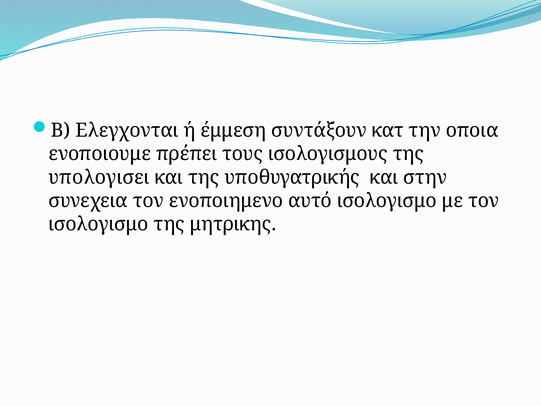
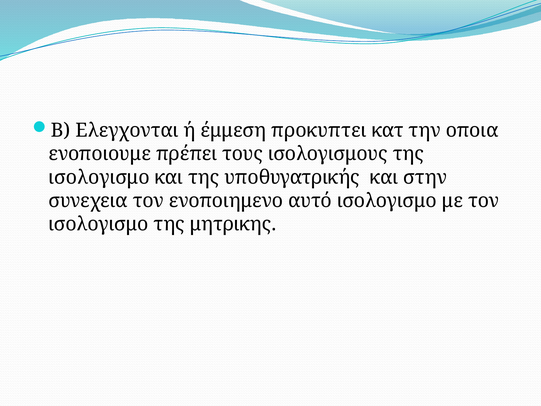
συντάξουν: συντάξουν -> προκυπτει
υπολογισει at (99, 177): υπολογισει -> ισολογισμο
